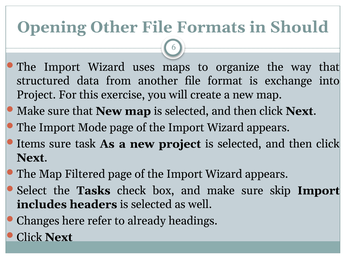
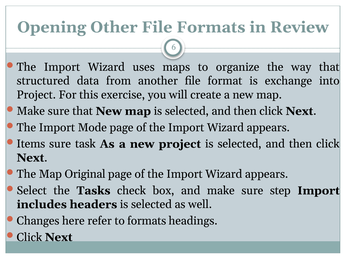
Should: Should -> Review
Filtered: Filtered -> Original
skip: skip -> step
to already: already -> formats
